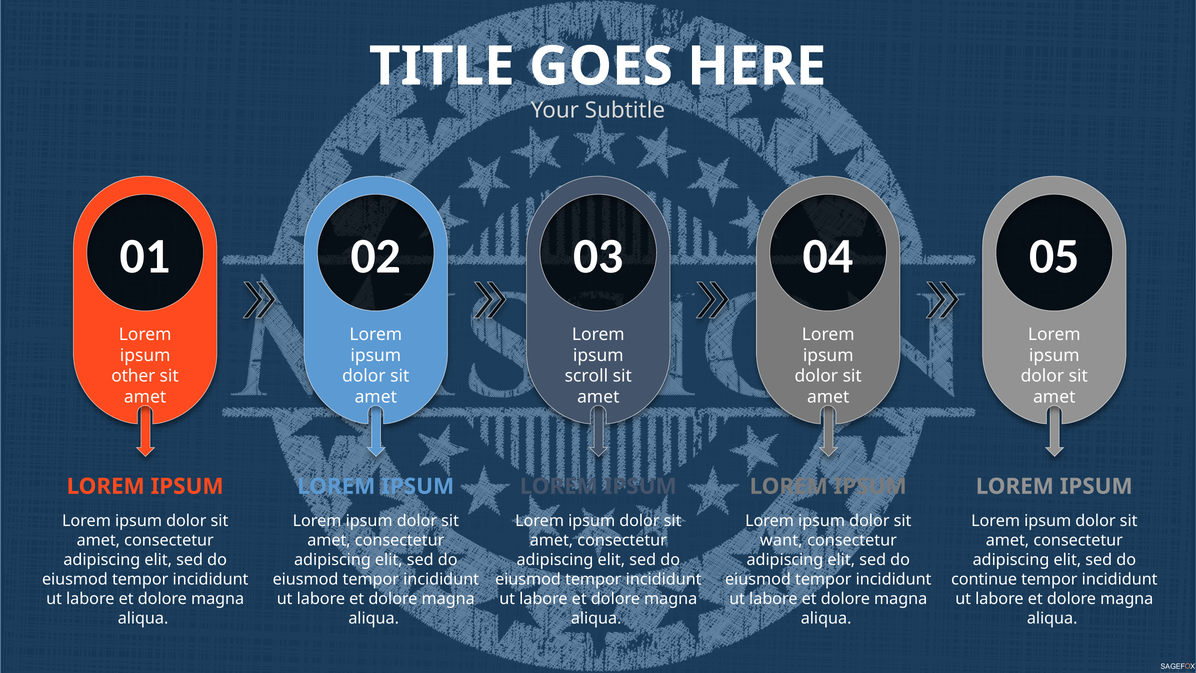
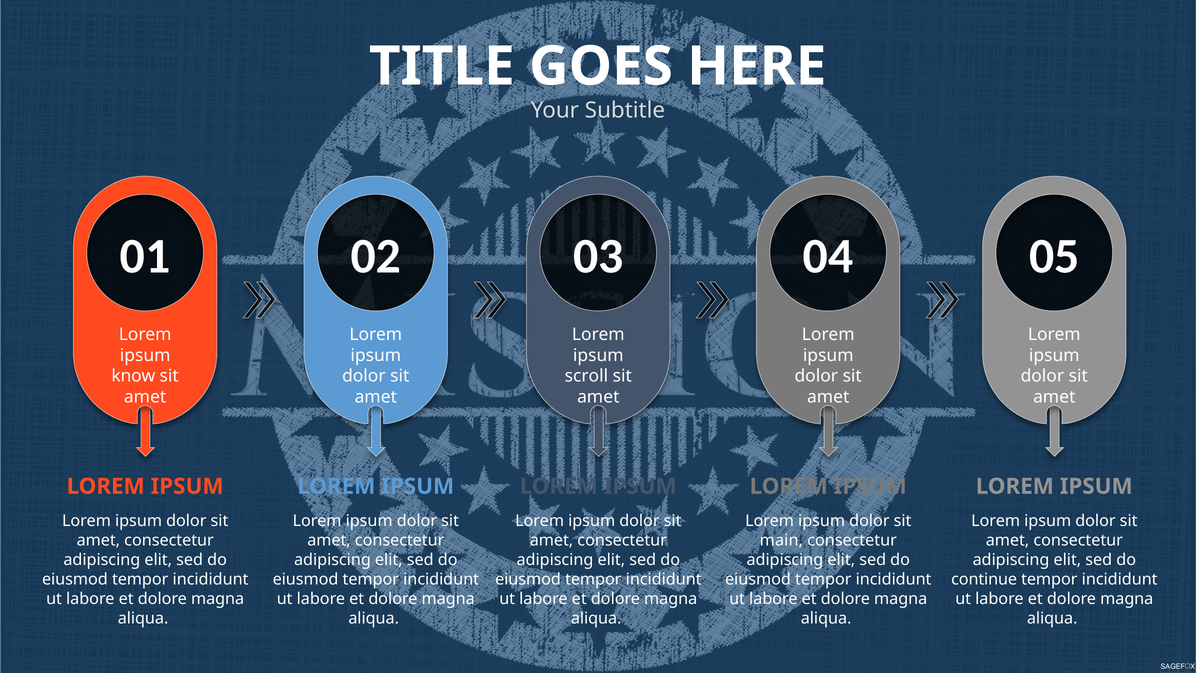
other: other -> know
want: want -> main
